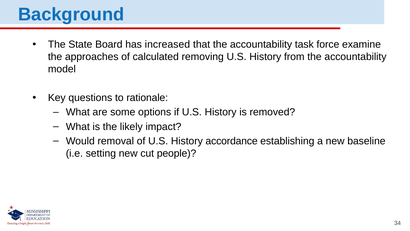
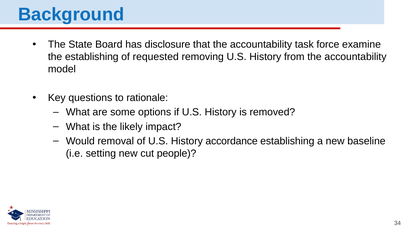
increased: increased -> disclosure
the approaches: approaches -> establishing
calculated: calculated -> requested
